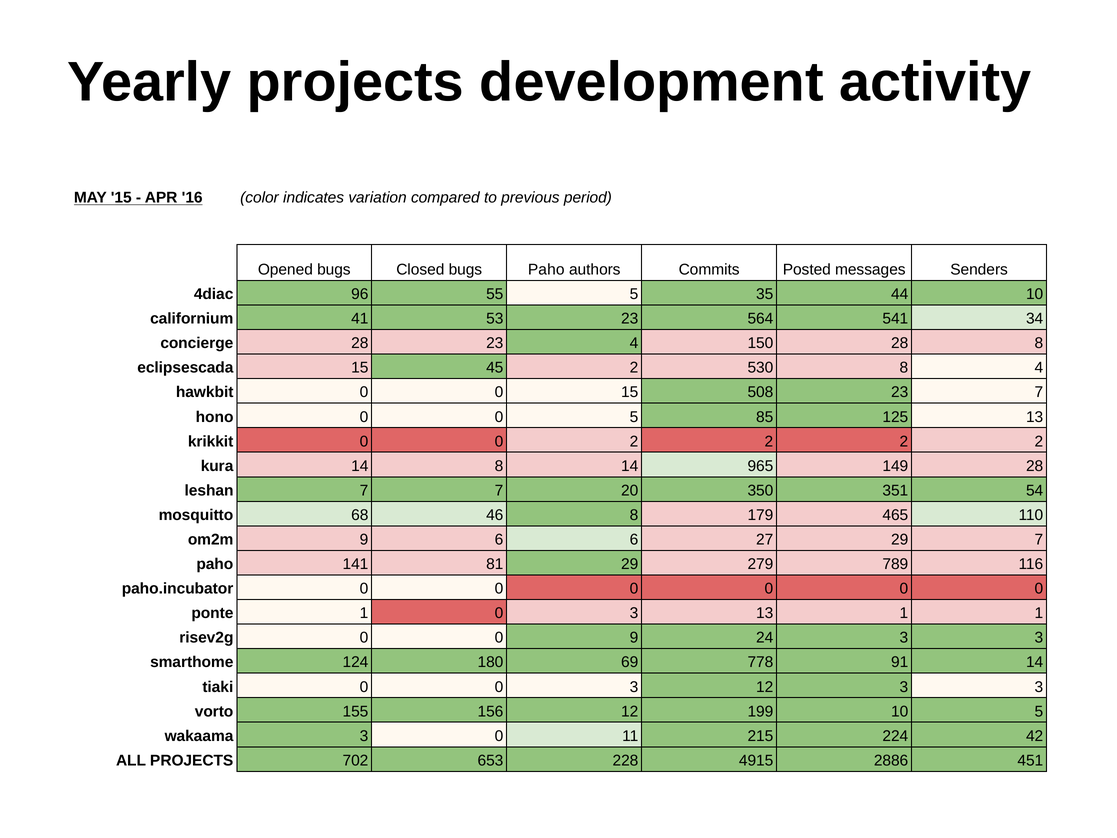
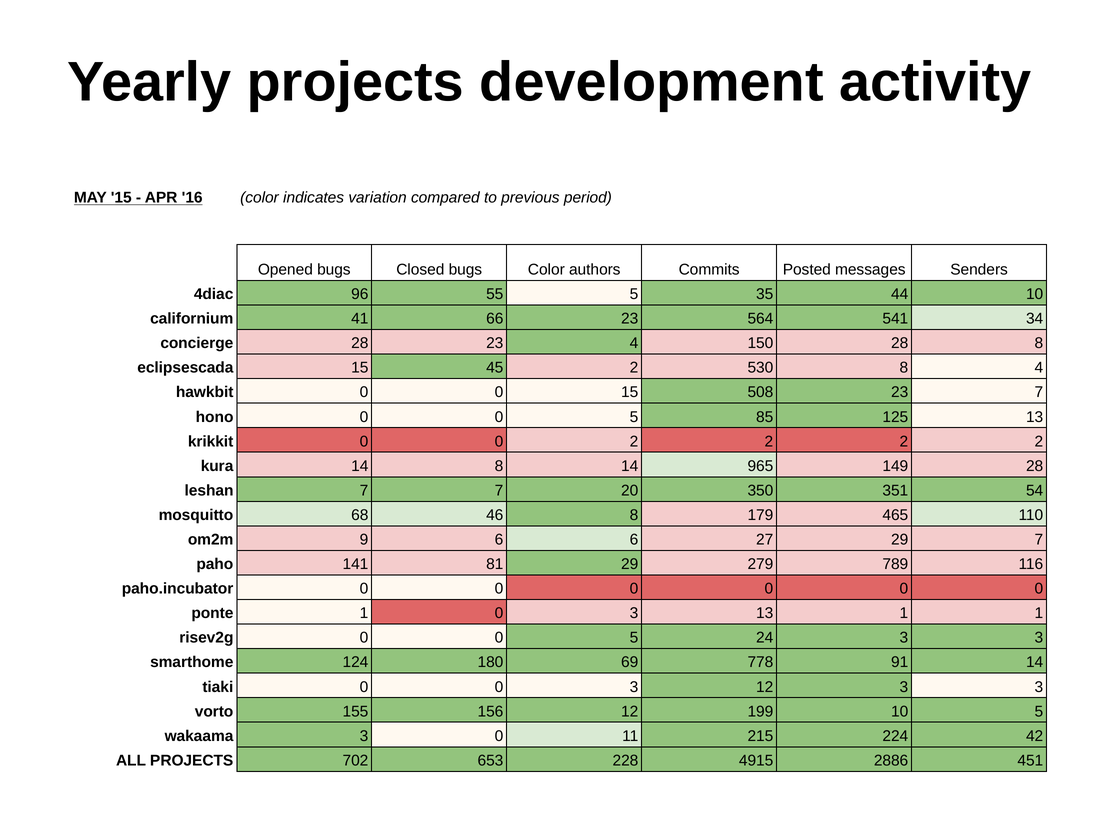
bugs Paho: Paho -> Color
53: 53 -> 66
risev2g 0 0 9: 9 -> 5
